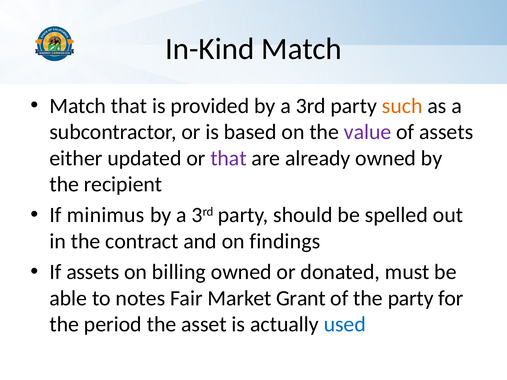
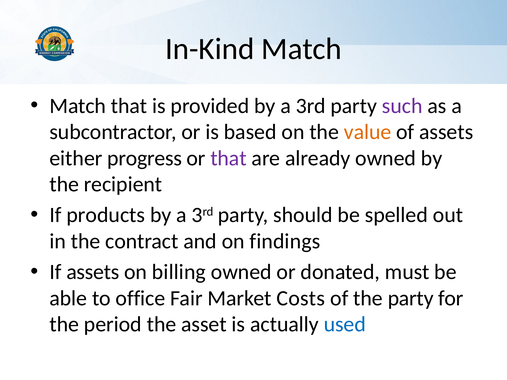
such colour: orange -> purple
value colour: purple -> orange
updated: updated -> progress
minimus: minimus -> products
notes: notes -> office
Grant: Grant -> Costs
